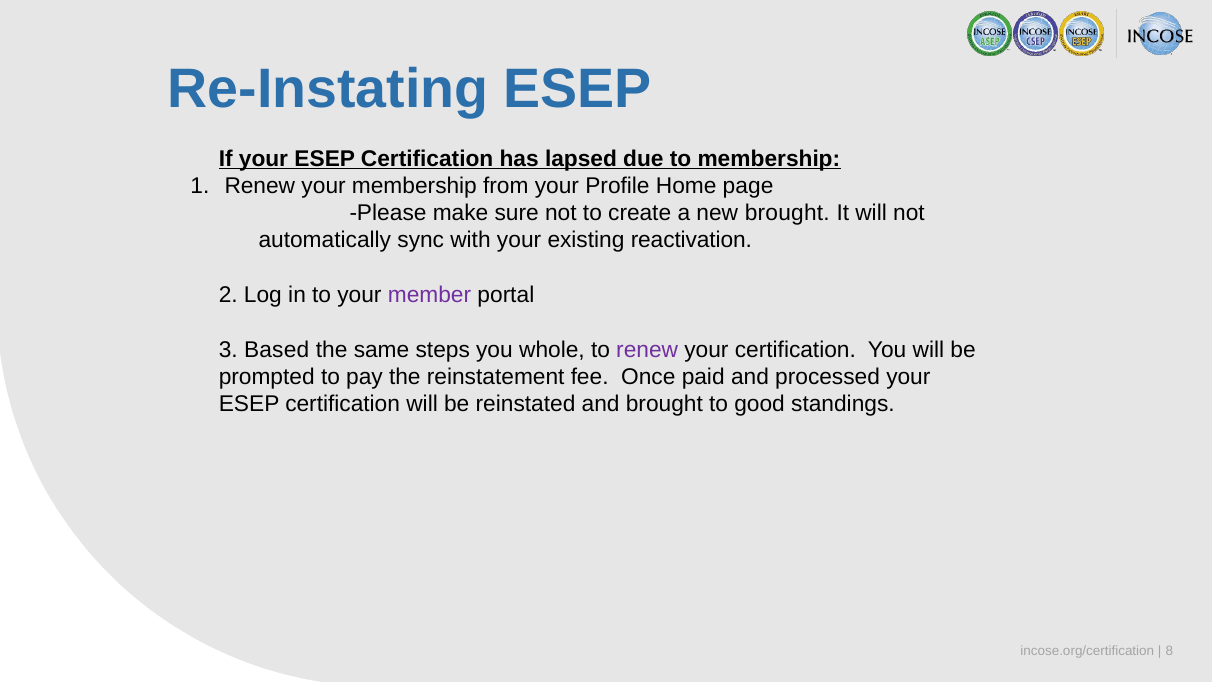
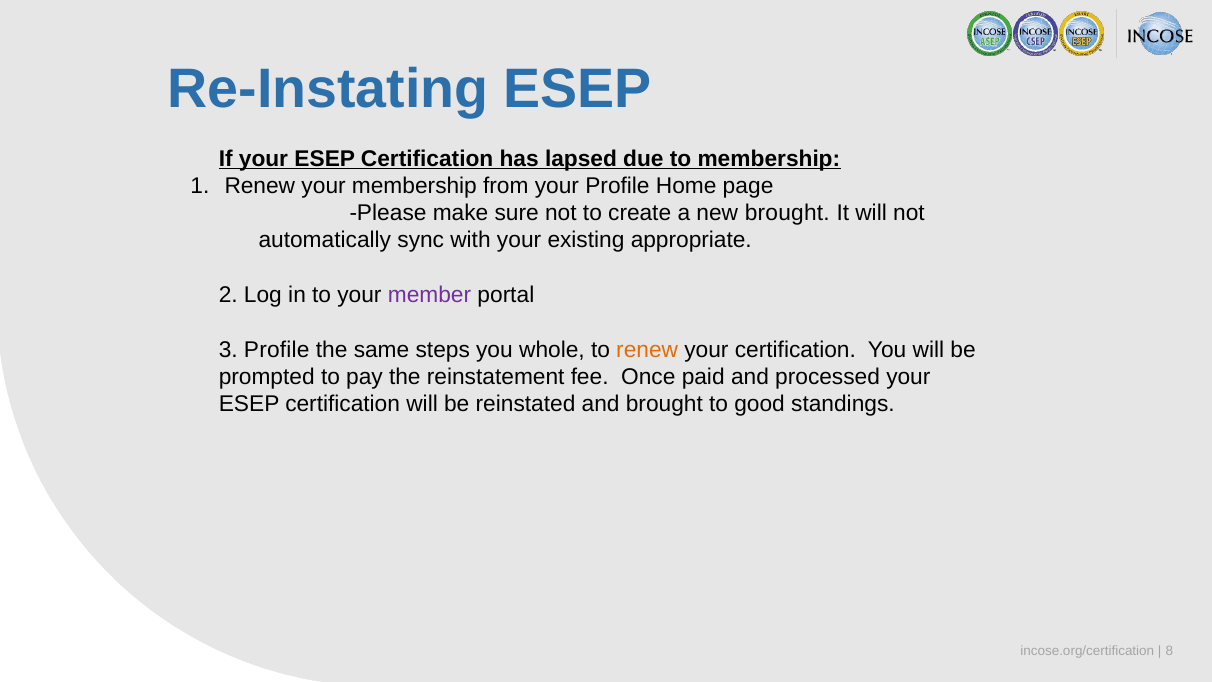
reactivation: reactivation -> appropriate
3 Based: Based -> Profile
renew at (647, 349) colour: purple -> orange
